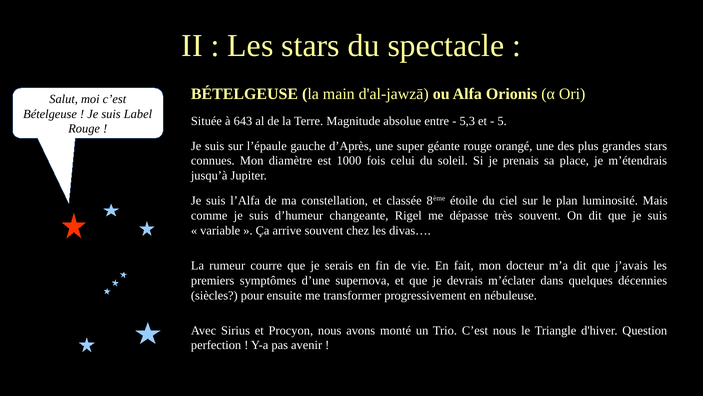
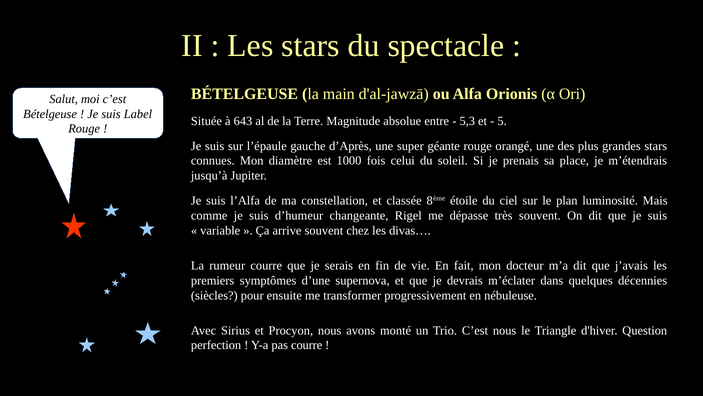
pas avenir: avenir -> courre
